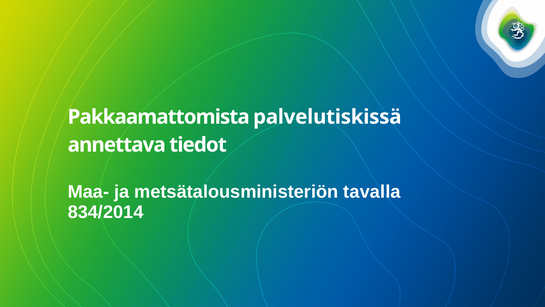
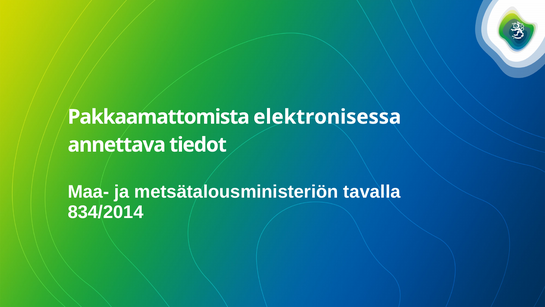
palvelutiskissä: palvelutiskissä -> elektronisessa
